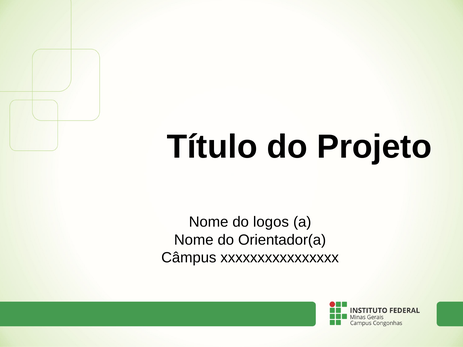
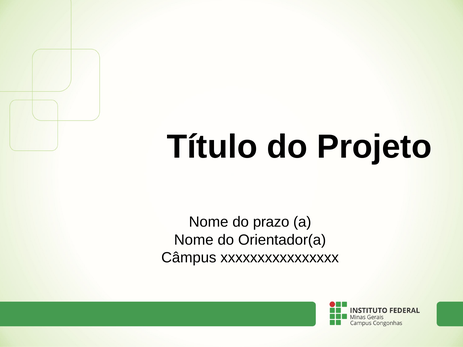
logos: logos -> prazo
